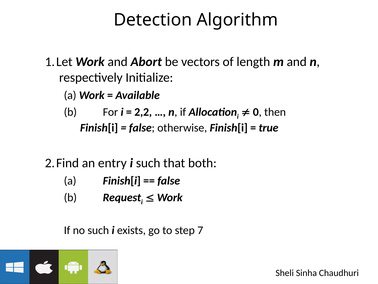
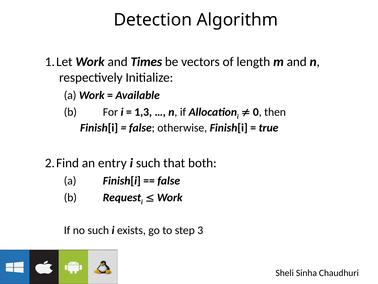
Abort: Abort -> Times
2,2: 2,2 -> 1,3
7: 7 -> 3
